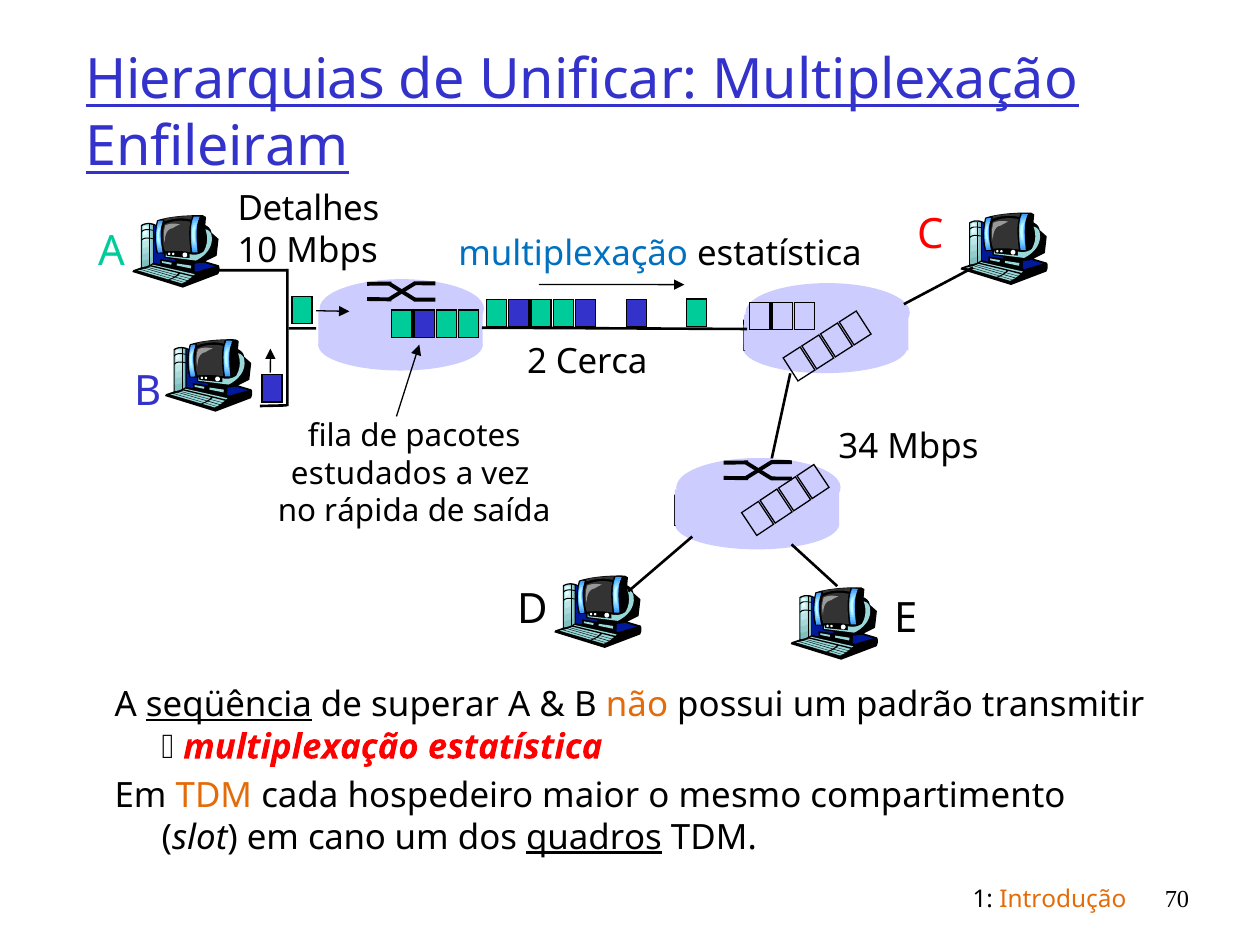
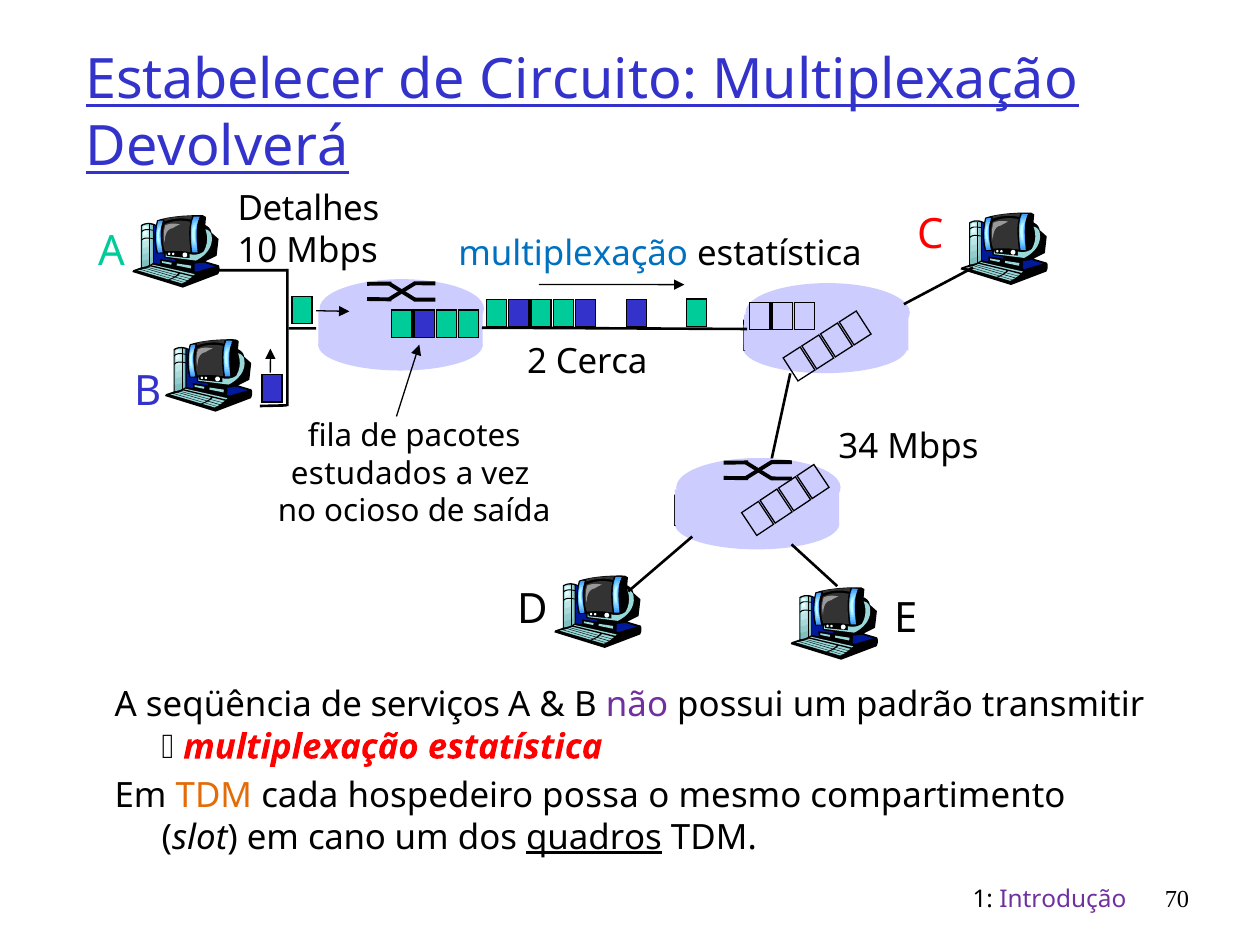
Hierarquias: Hierarquias -> Estabelecer
Unificar: Unificar -> Circuito
Enfileiram: Enfileiram -> Devolverá
rápida: rápida -> ocioso
seqüência underline: present -> none
superar: superar -> serviços
não colour: orange -> purple
maior: maior -> possa
Introdução colour: orange -> purple
